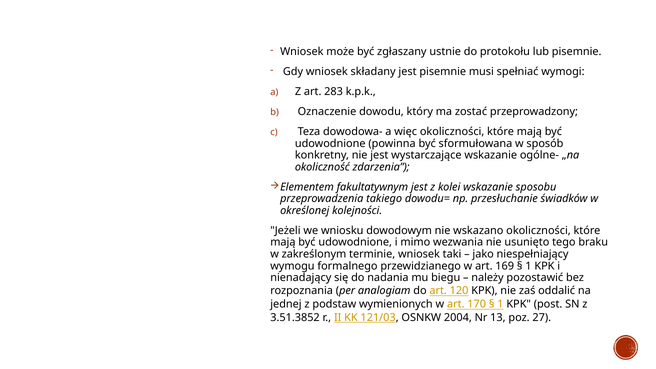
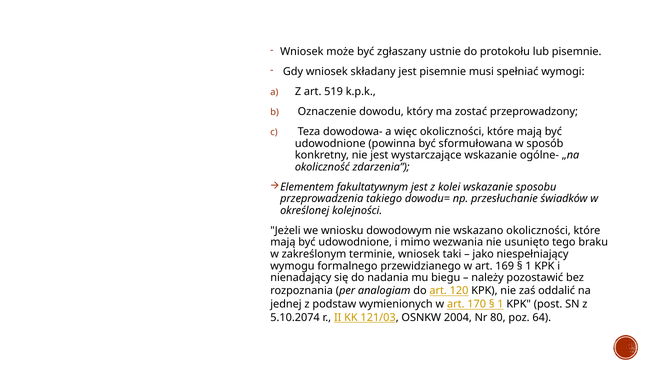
283: 283 -> 519
3.51.3852: 3.51.3852 -> 5.10.2074
13: 13 -> 80
27: 27 -> 64
